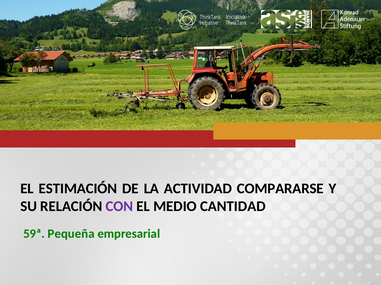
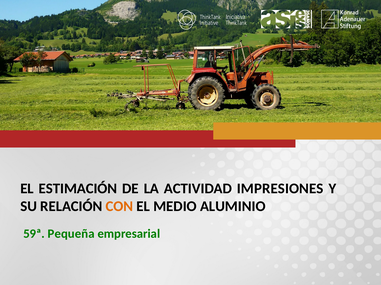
COMPARARSE: COMPARARSE -> IMPRESIONES
CON colour: purple -> orange
CANTIDAD: CANTIDAD -> ALUMINIO
